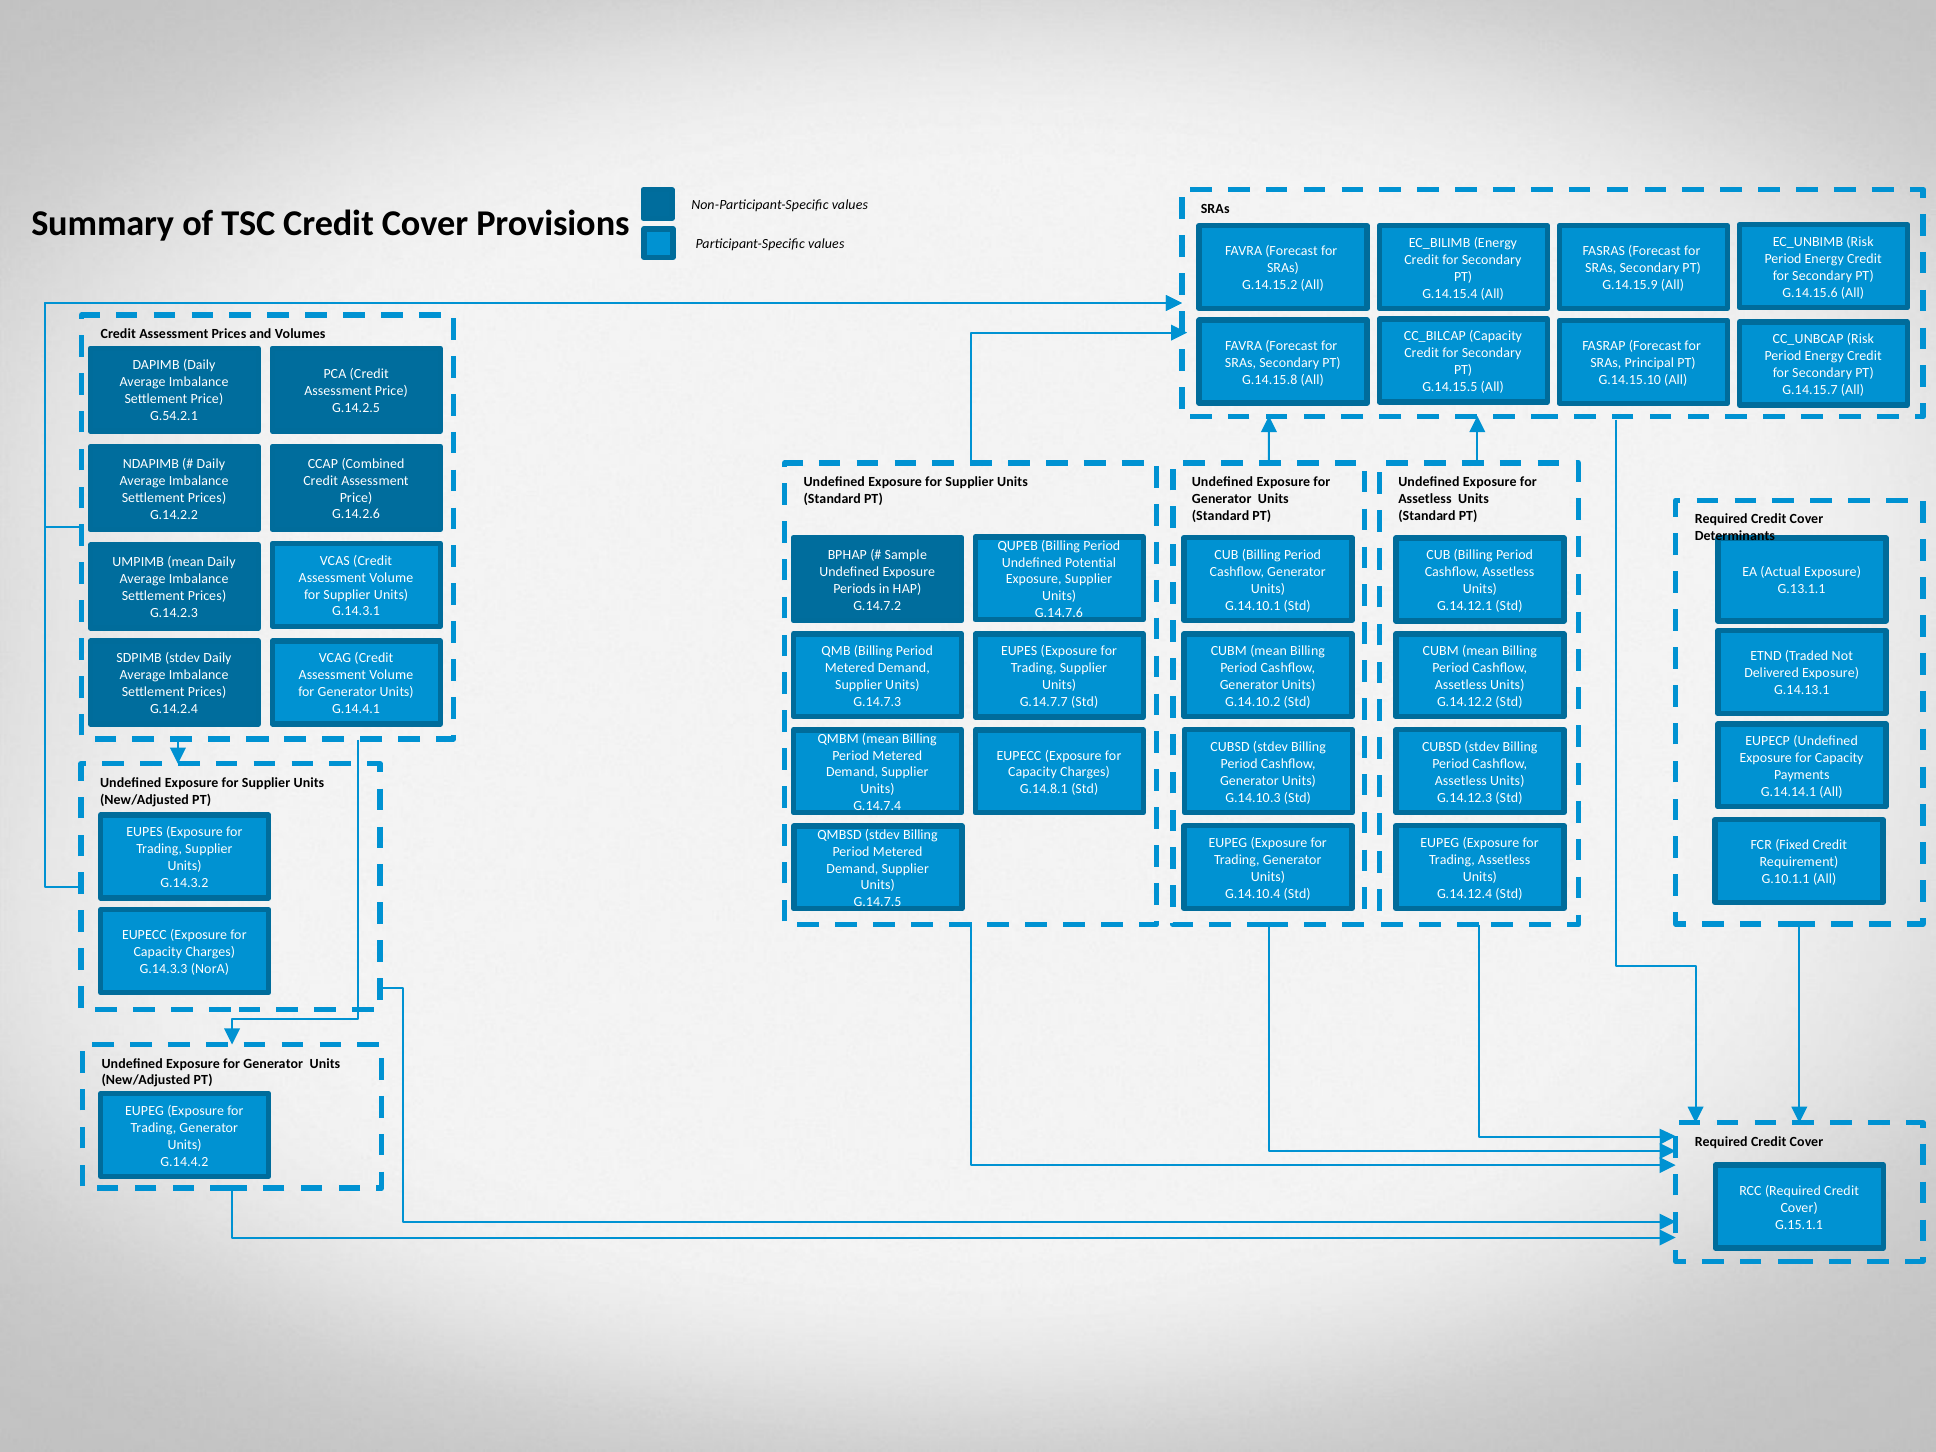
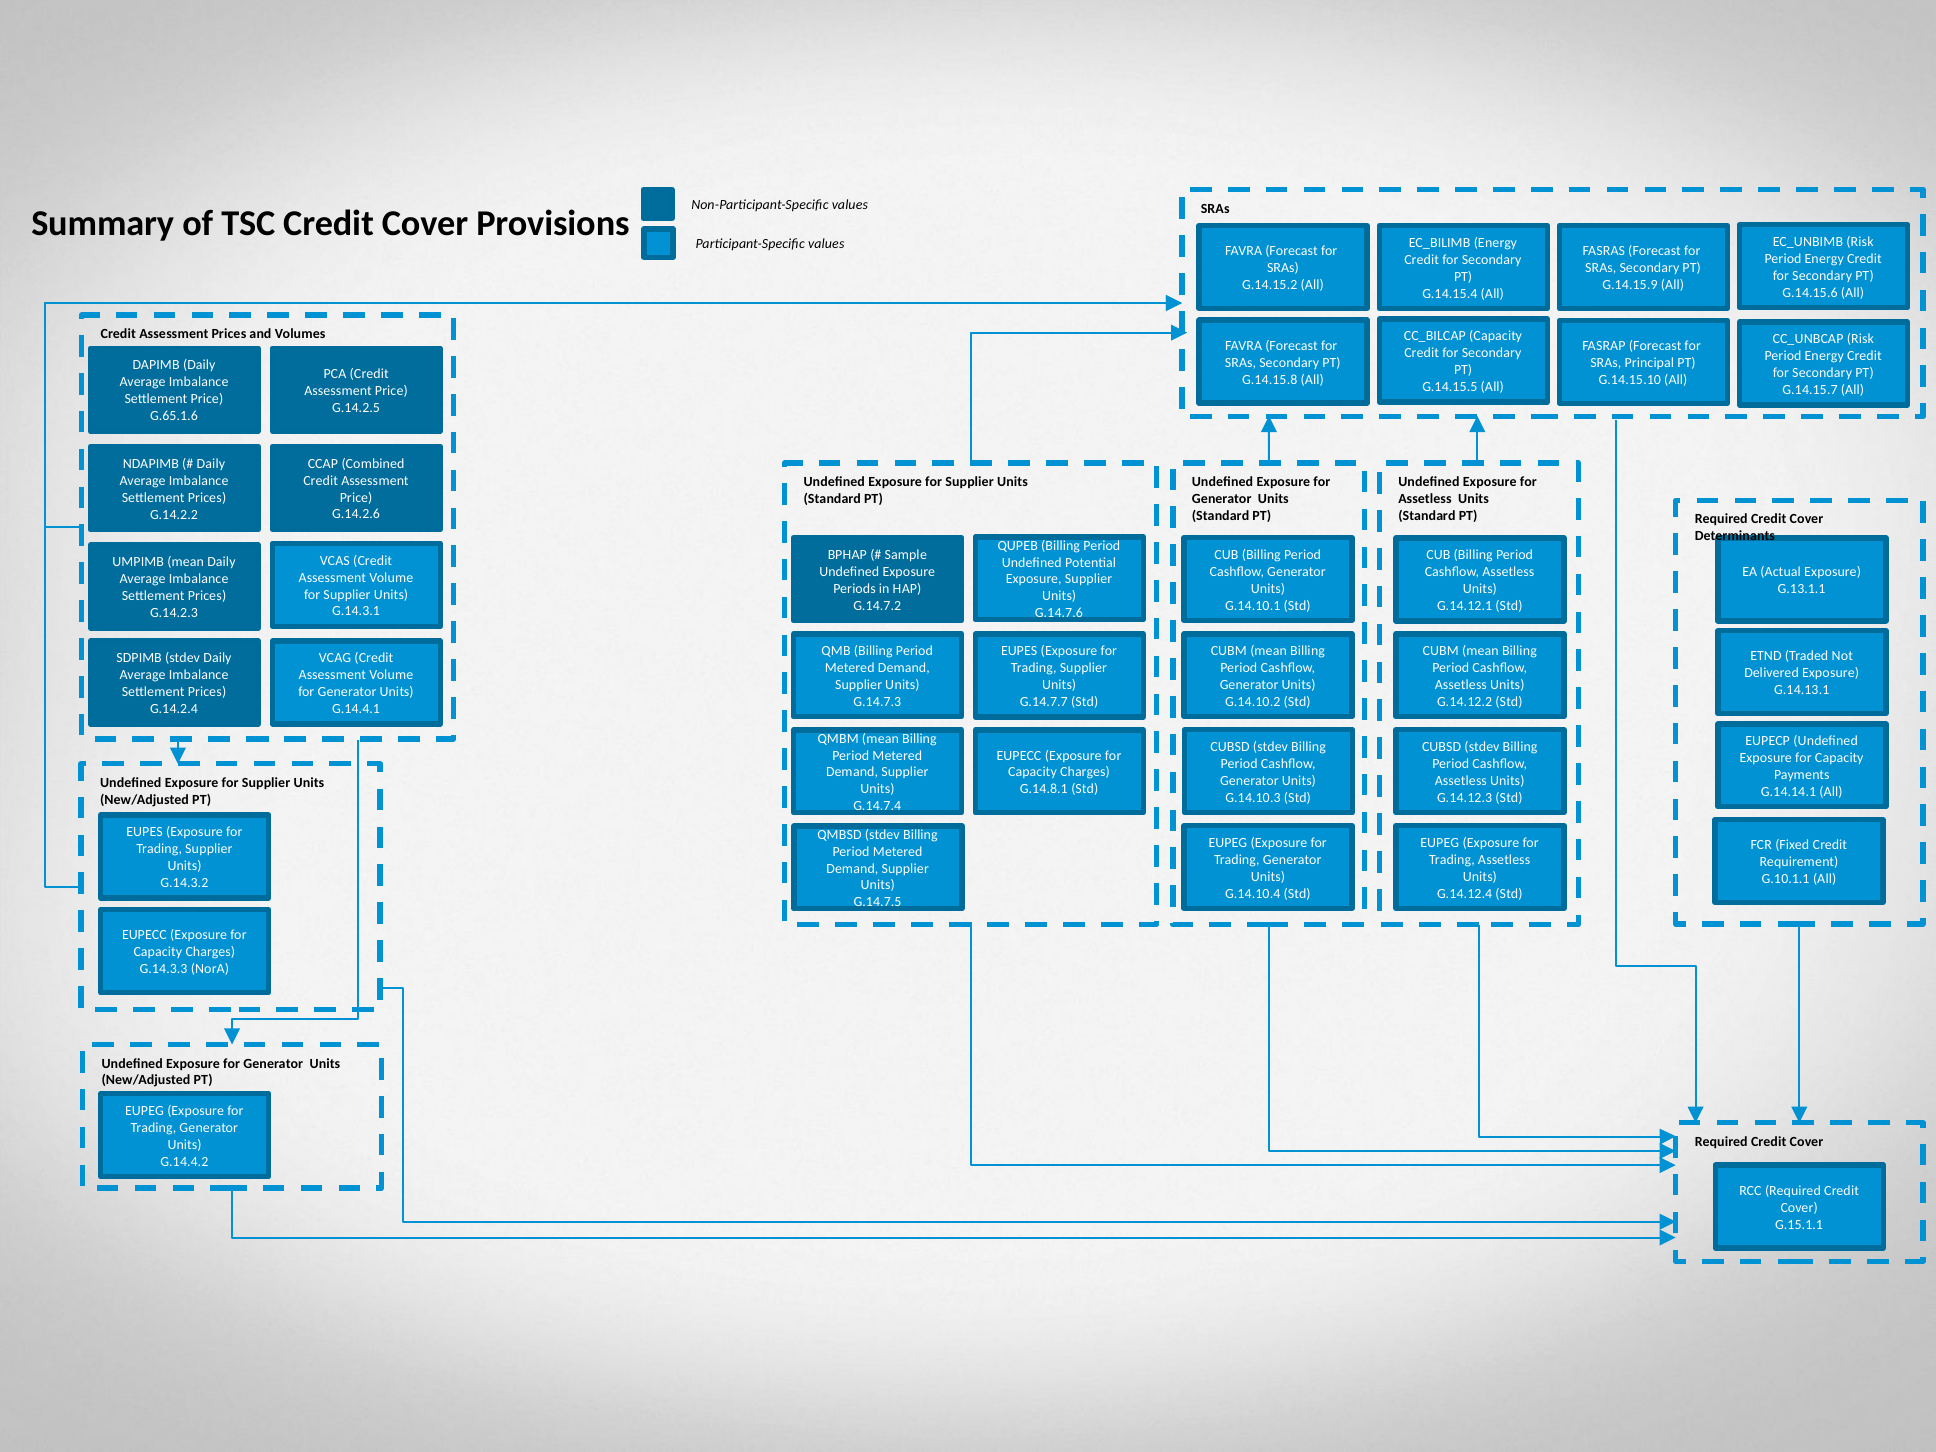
G.54.2.1: G.54.2.1 -> G.65.1.6
